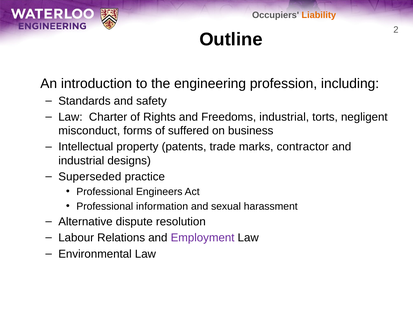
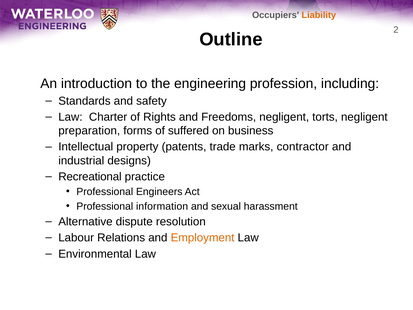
Freedoms industrial: industrial -> negligent
misconduct: misconduct -> preparation
Superseded: Superseded -> Recreational
Employment colour: purple -> orange
